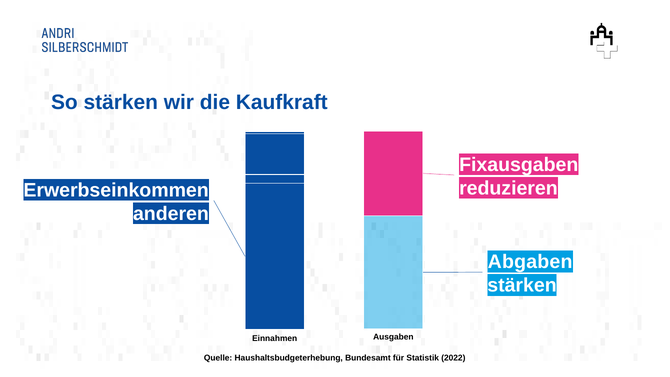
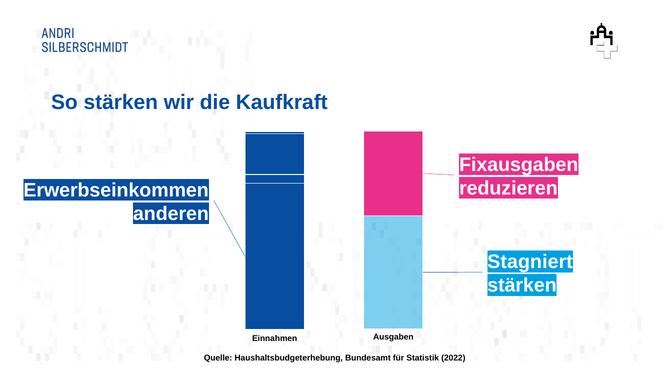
Abgaben: Abgaben -> Stagniert
